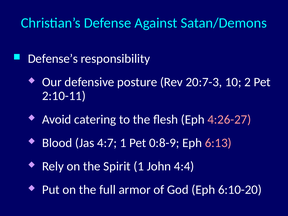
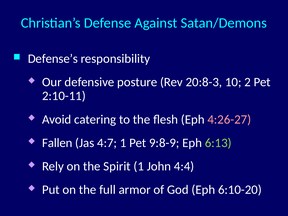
20:7-3: 20:7-3 -> 20:8-3
Blood: Blood -> Fallen
0:8-9: 0:8-9 -> 9:8-9
6:13 colour: pink -> light green
